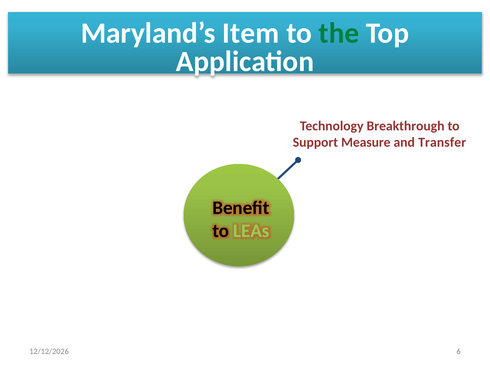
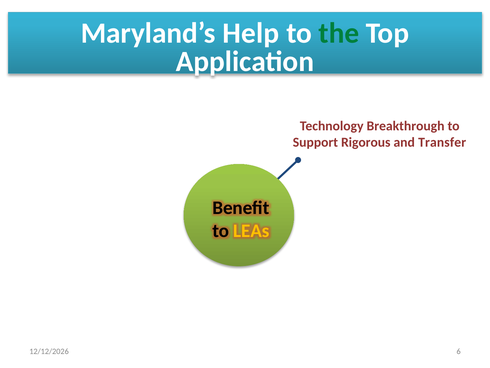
Item: Item -> Help
Measure: Measure -> Rigorous
LEAs colour: light green -> yellow
